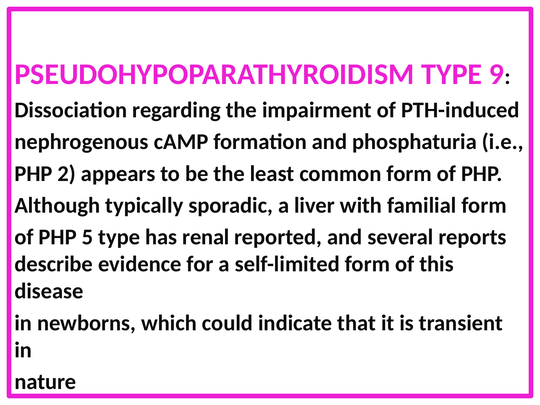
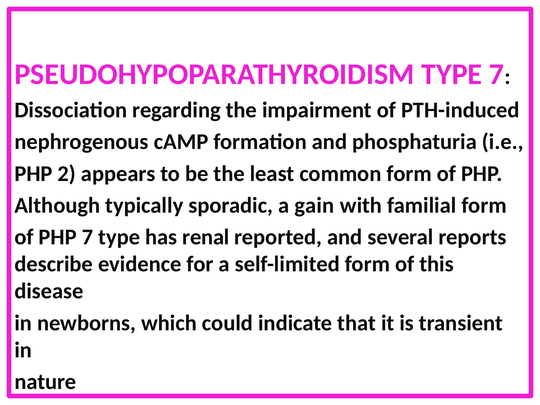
TYPE 9: 9 -> 7
liver: liver -> gain
PHP 5: 5 -> 7
